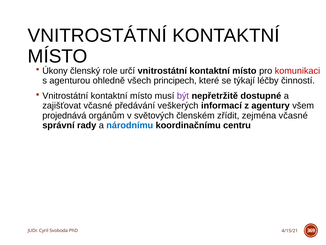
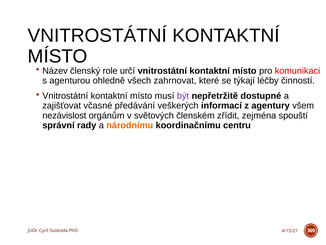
Úkony: Úkony -> Název
principech: principech -> zahrnovat
projednává: projednává -> nezávislost
zejména včasné: včasné -> spouští
národnímu colour: blue -> orange
